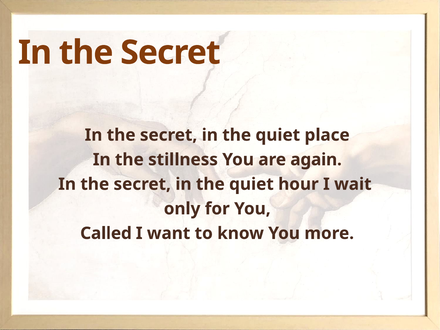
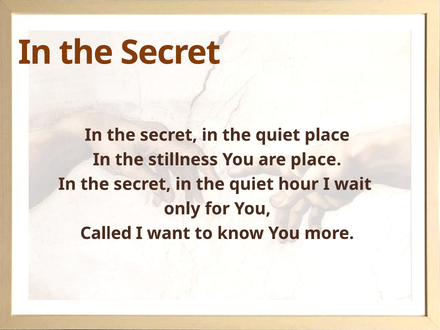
are again: again -> place
